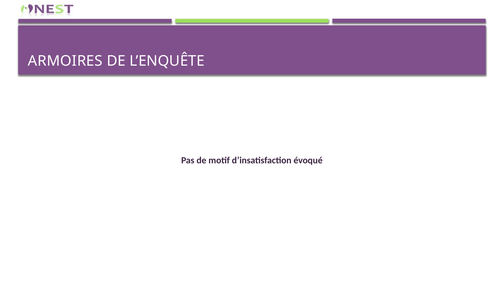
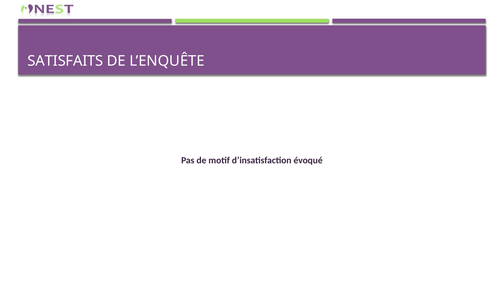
ARMOIRES: ARMOIRES -> SATISFAITS
